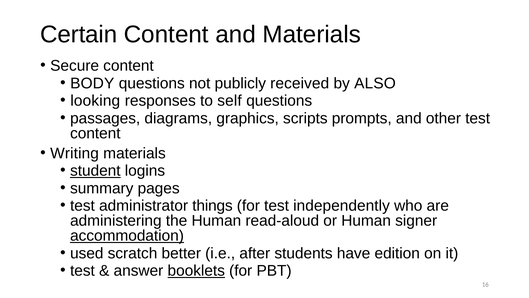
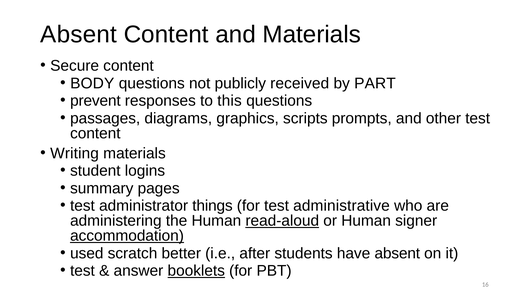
Certain at (79, 35): Certain -> Absent
ALSO: ALSO -> PART
looking: looking -> prevent
self: self -> this
student underline: present -> none
independently: independently -> administrative
read-aloud underline: none -> present
have edition: edition -> absent
